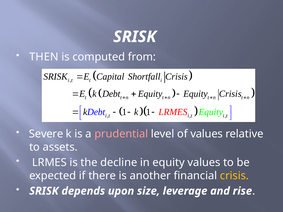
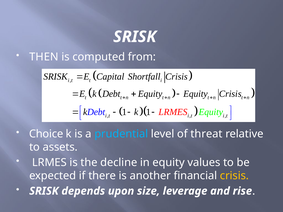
Severe: Severe -> Choice
prudential colour: pink -> light blue
of values: values -> threat
